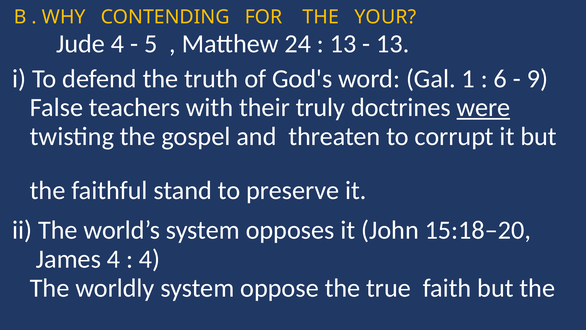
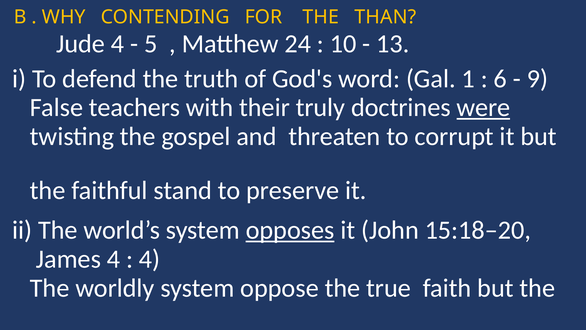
YOUR: YOUR -> THAN
13 at (343, 44): 13 -> 10
opposes underline: none -> present
